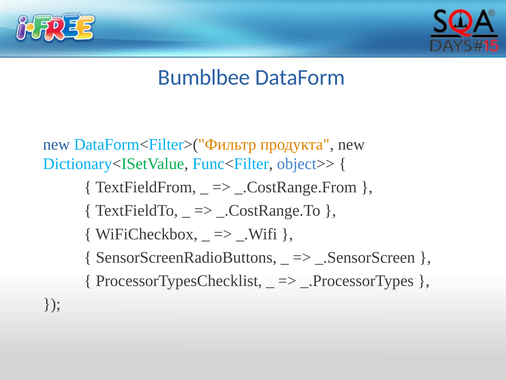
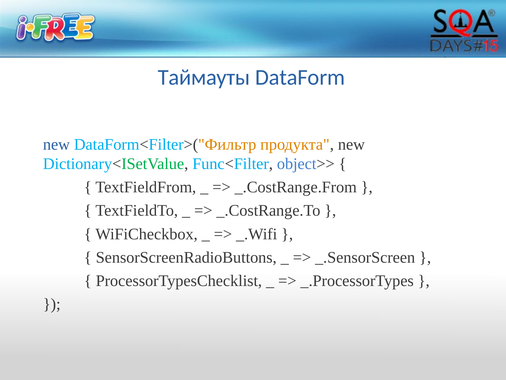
Bumblbee: Bumblbee -> Таймауты
